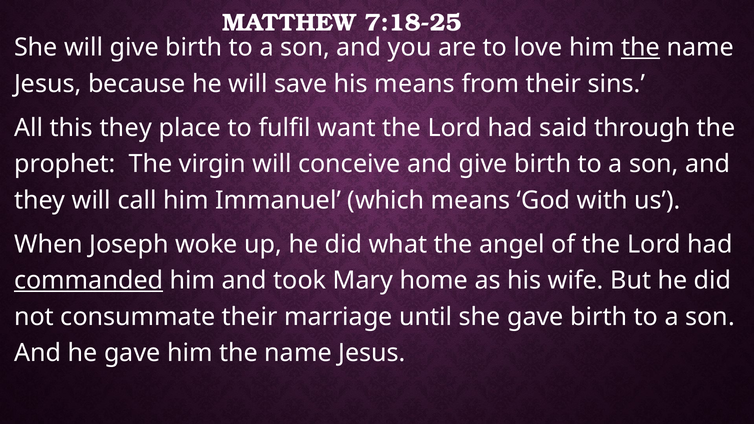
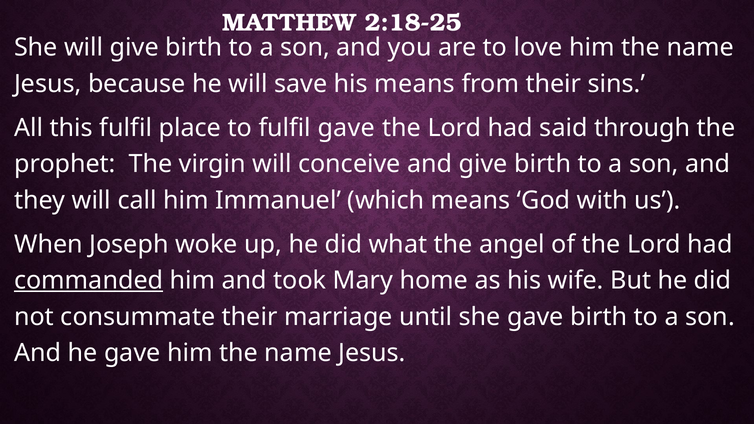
7:18-25: 7:18-25 -> 2:18-25
the at (641, 48) underline: present -> none
this they: they -> fulfil
fulfil want: want -> gave
